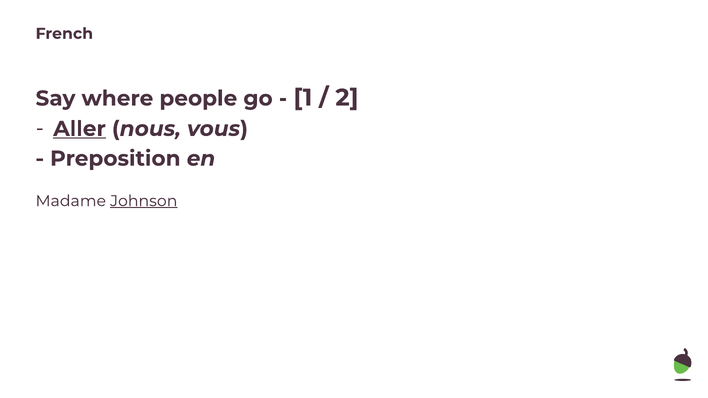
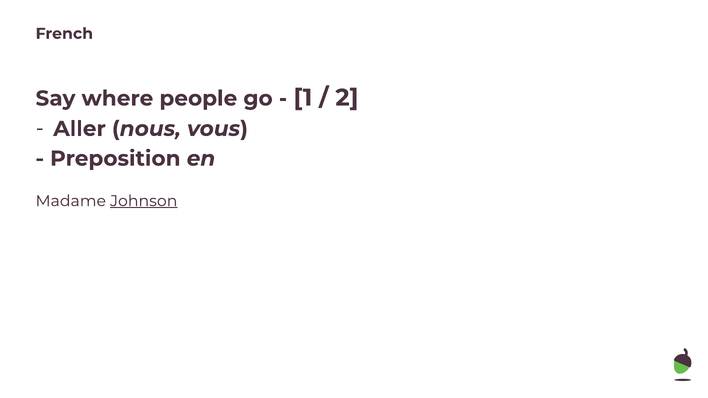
Aller underline: present -> none
